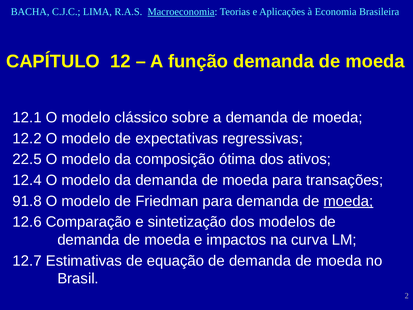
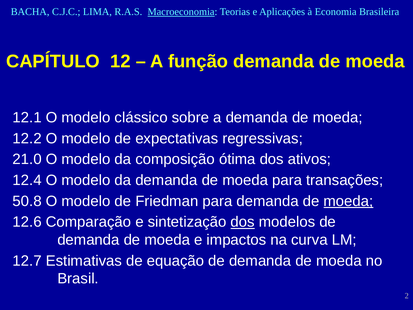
22.5: 22.5 -> 21.0
91.8: 91.8 -> 50.8
dos at (243, 222) underline: none -> present
